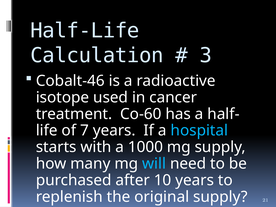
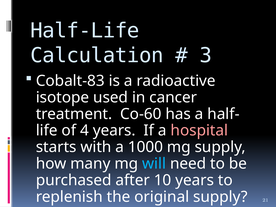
Cobalt-46: Cobalt-46 -> Cobalt-83
7: 7 -> 4
hospital colour: light blue -> pink
